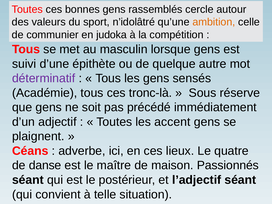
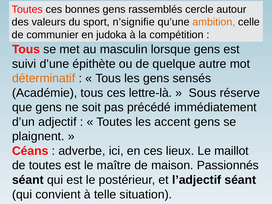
n’idolâtré: n’idolâtré -> n’signifie
déterminatif colour: purple -> orange
tronc-là: tronc-là -> lettre-là
quatre: quatre -> maillot
de danse: danse -> toutes
